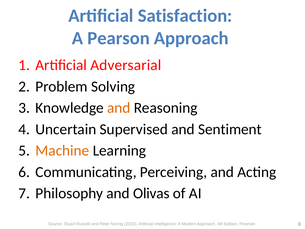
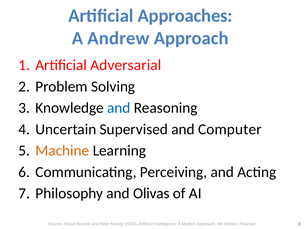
Satisfaction: Satisfaction -> Approaches
A Pearson: Pearson -> Andrew
and at (119, 108) colour: orange -> blue
Sentiment: Sentiment -> Computer
